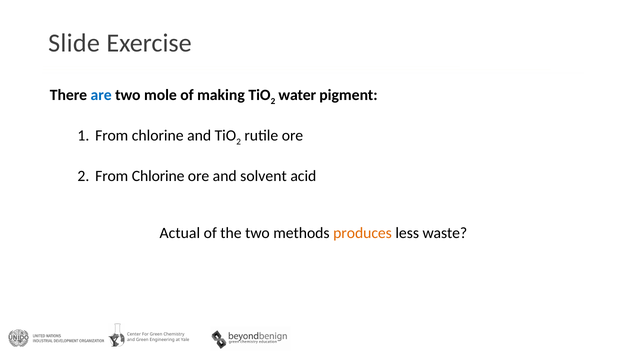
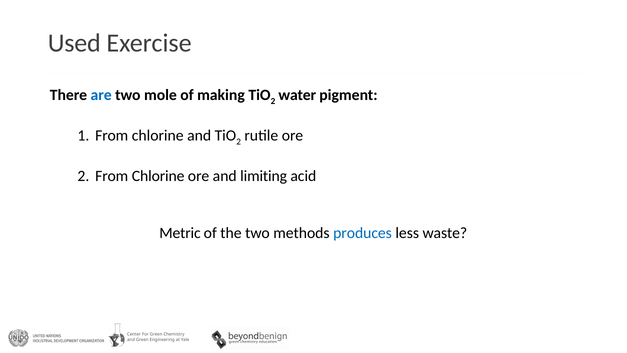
Slide: Slide -> Used
solvent: solvent -> limiting
Actual: Actual -> Metric
produces colour: orange -> blue
